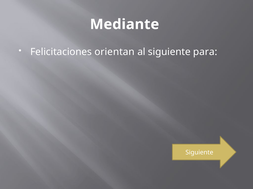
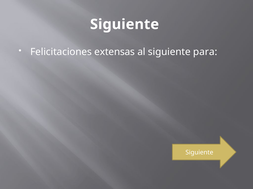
Mediante at (125, 24): Mediante -> Siguiente
orientan: orientan -> extensas
